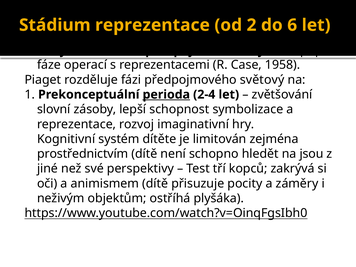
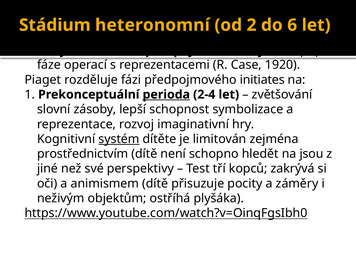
Stádium reprezentace: reprezentace -> heteronomní
1958: 1958 -> 1920
světový: světový -> initiates
systém underline: none -> present
